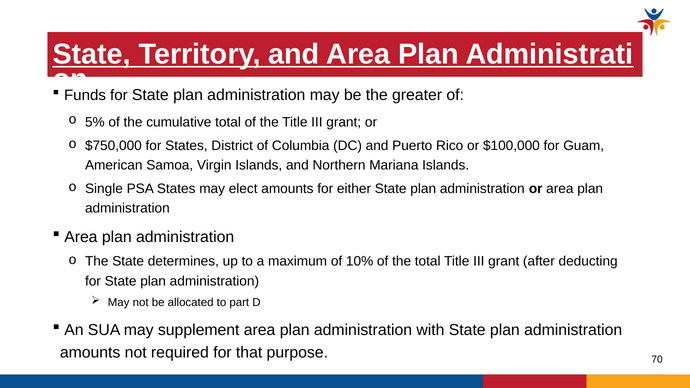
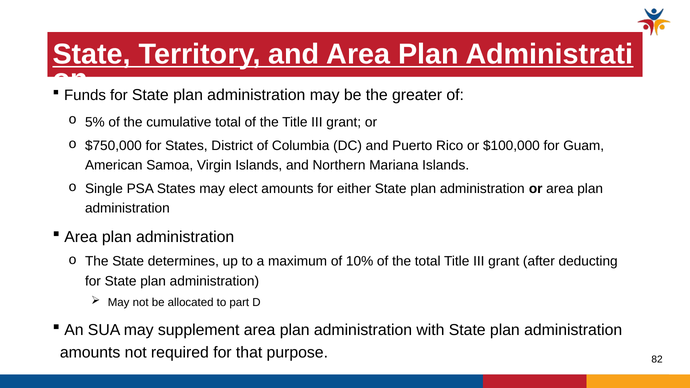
70: 70 -> 82
